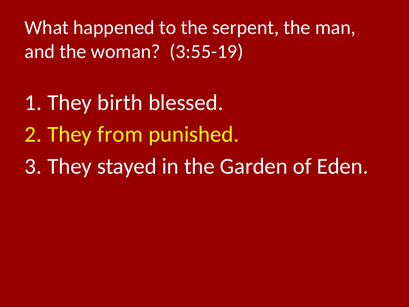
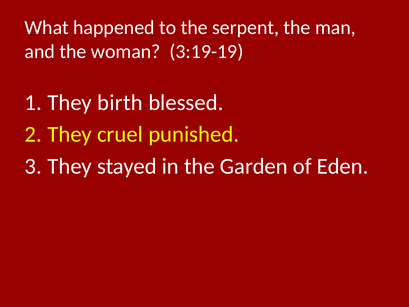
3:55-19: 3:55-19 -> 3:19-19
from: from -> cruel
